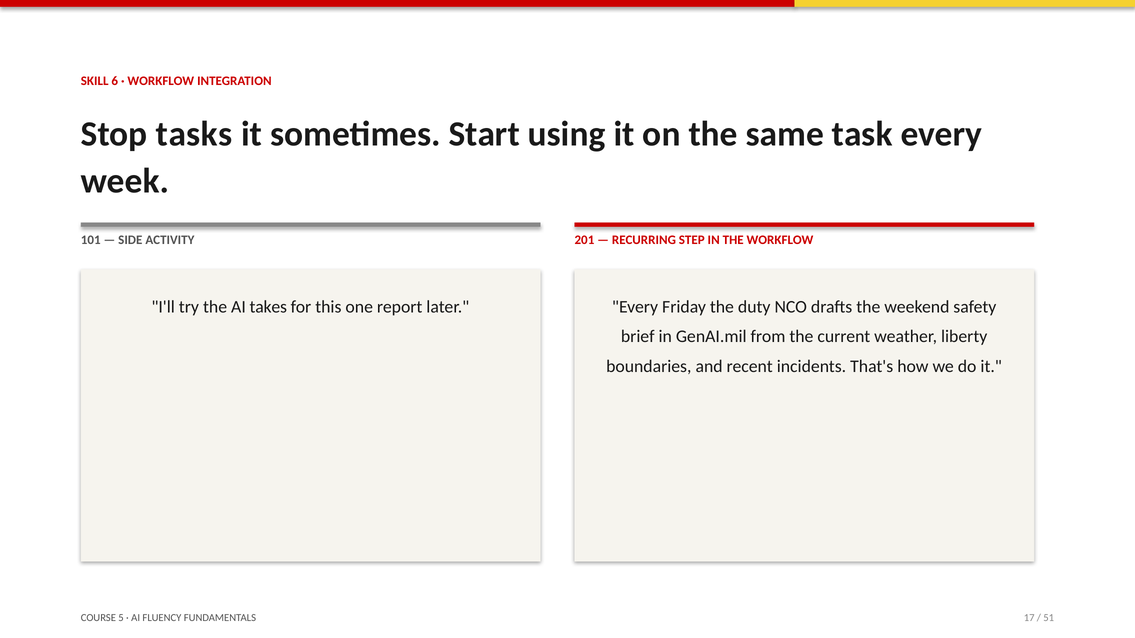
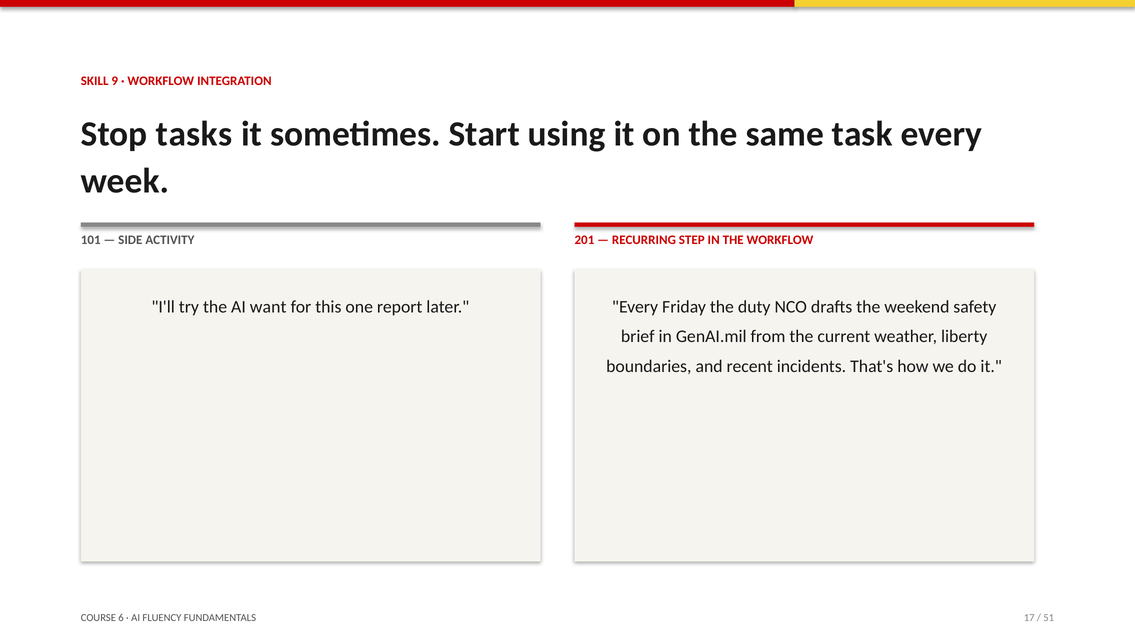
6: 6 -> 9
takes: takes -> want
5: 5 -> 6
